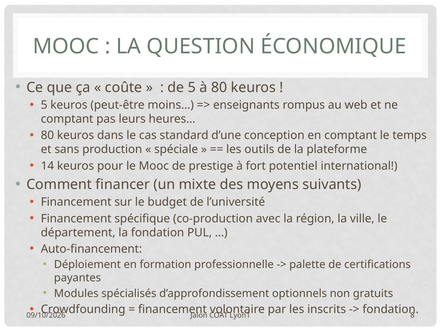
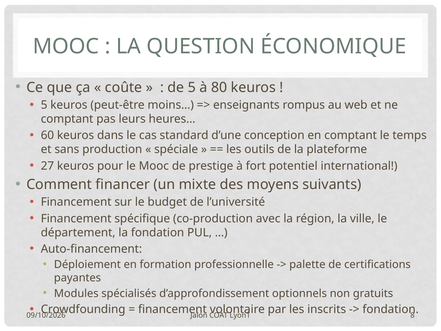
80 at (47, 135): 80 -> 60
14: 14 -> 27
